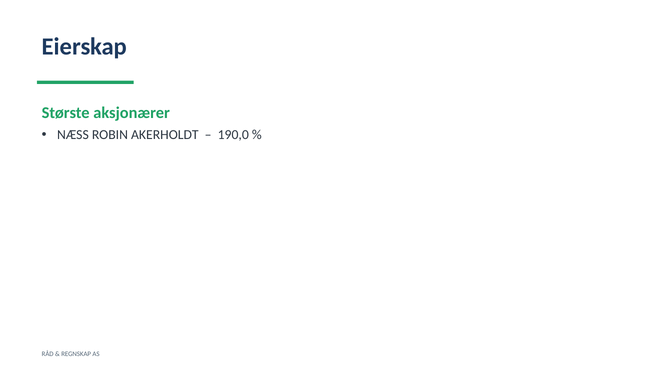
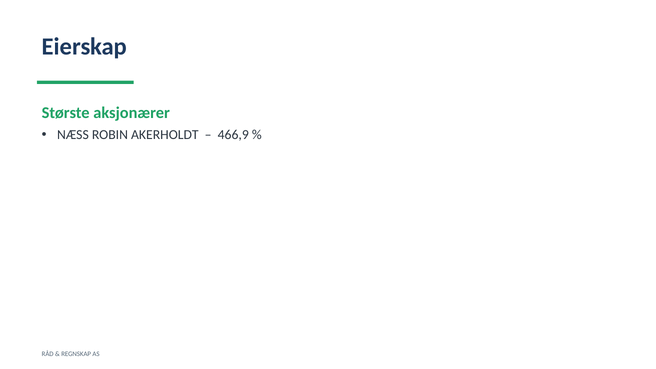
190,0: 190,0 -> 466,9
